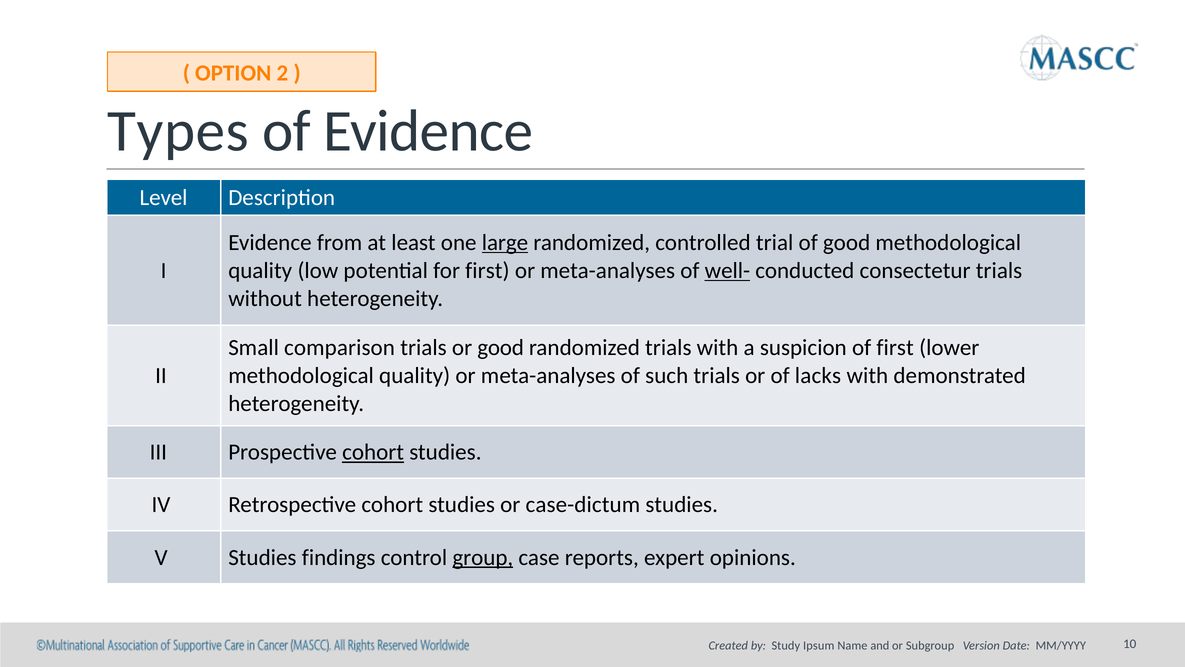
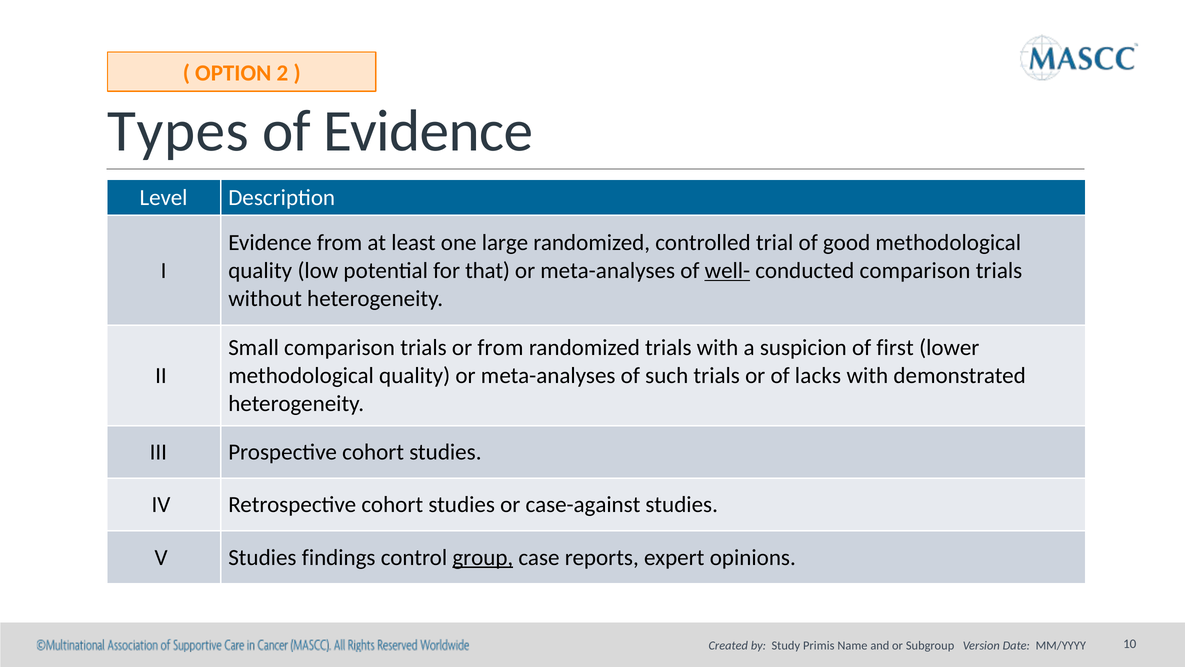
large underline: present -> none
for first: first -> that
conducted consectetur: consectetur -> comparison
or good: good -> from
cohort at (373, 452) underline: present -> none
case-dictum: case-dictum -> case-against
Ipsum: Ipsum -> Primis
